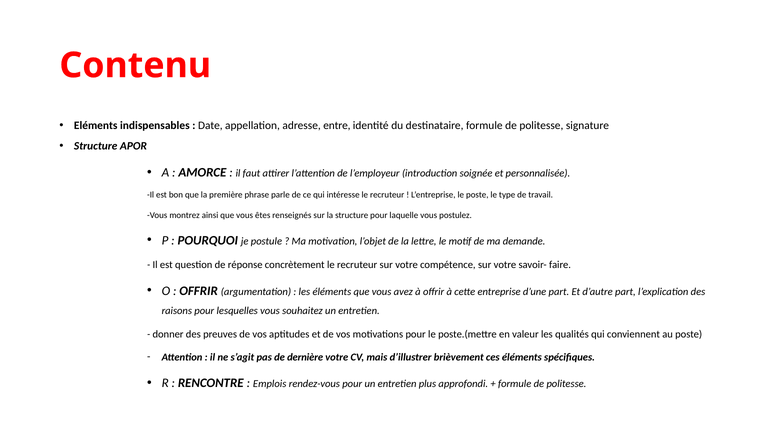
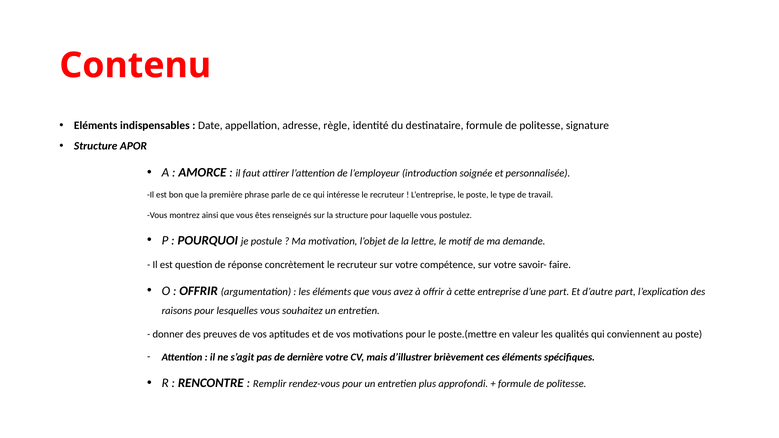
entre: entre -> règle
Emplois: Emplois -> Remplir
